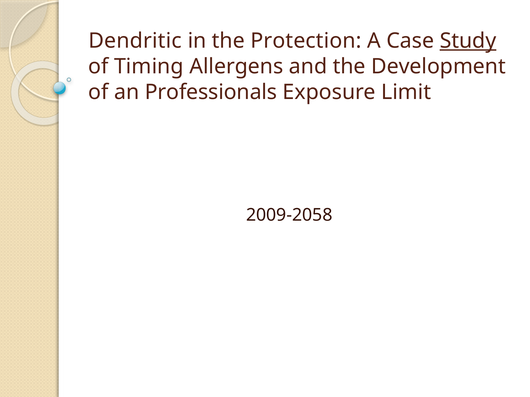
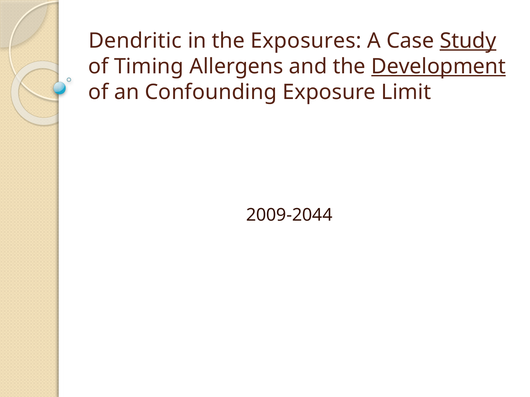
Protection: Protection -> Exposures
Development underline: none -> present
Professionals: Professionals -> Confounding
2009-2058: 2009-2058 -> 2009-2044
